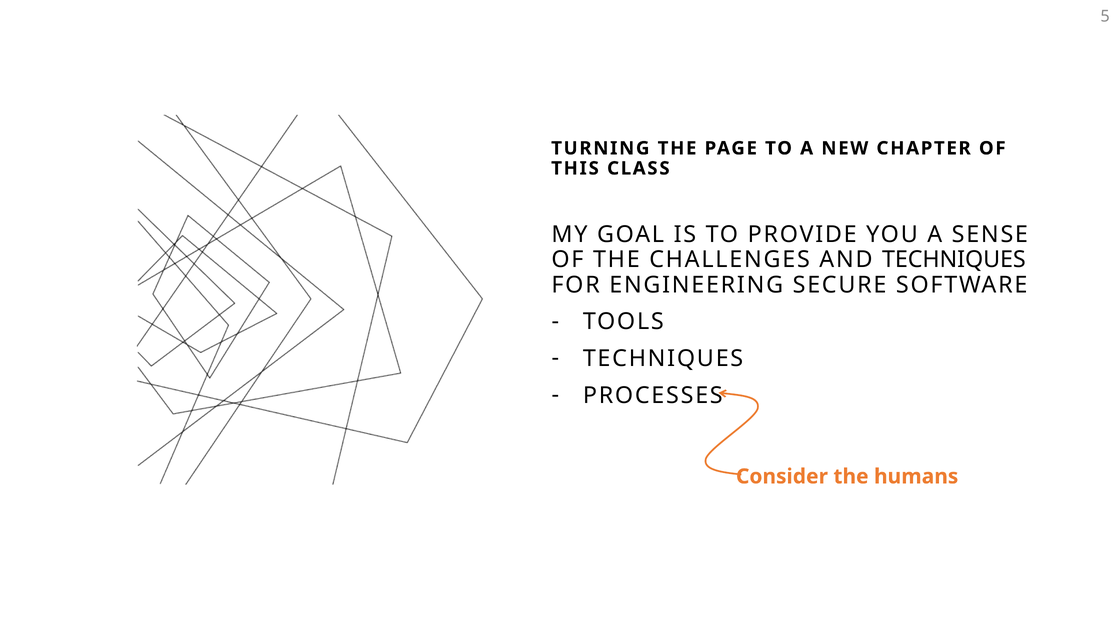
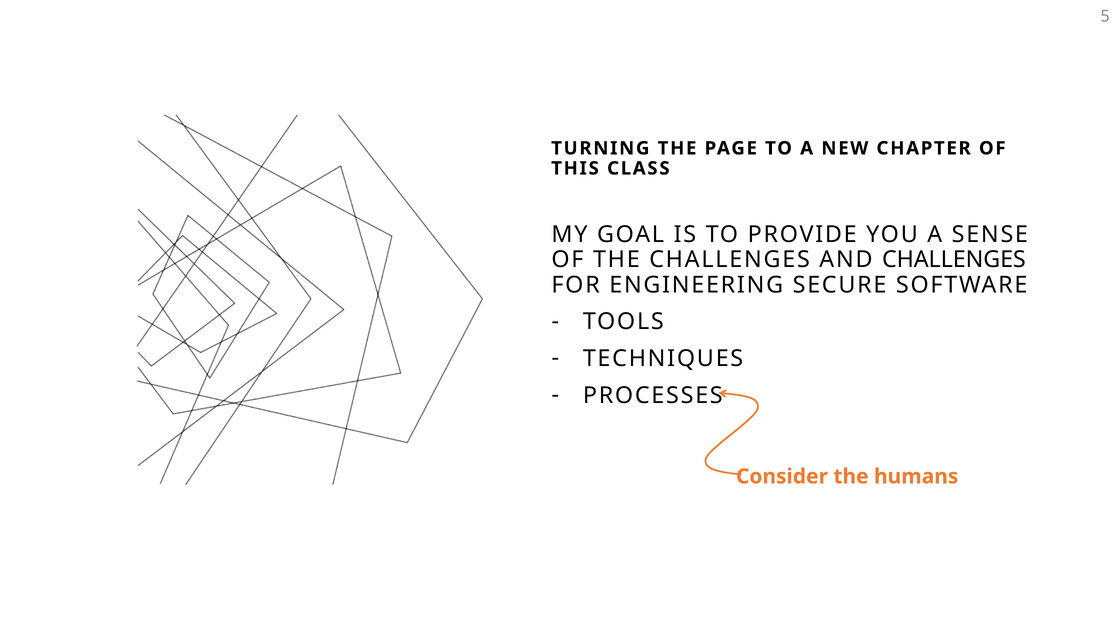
AND TECHNIQUES: TECHNIQUES -> CHALLENGES
